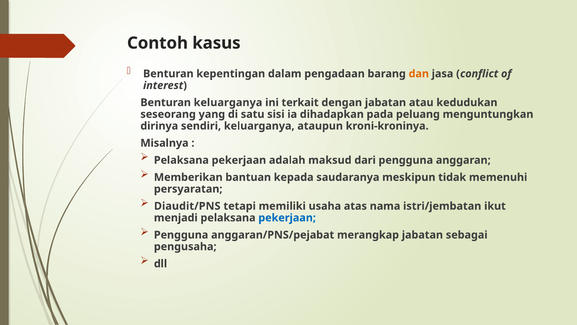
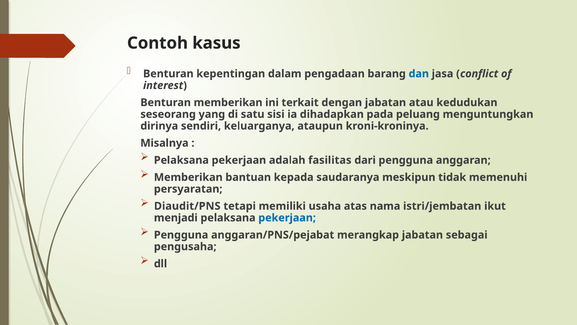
dan colour: orange -> blue
Benturan keluarganya: keluarganya -> memberikan
maksud: maksud -> fasilitas
